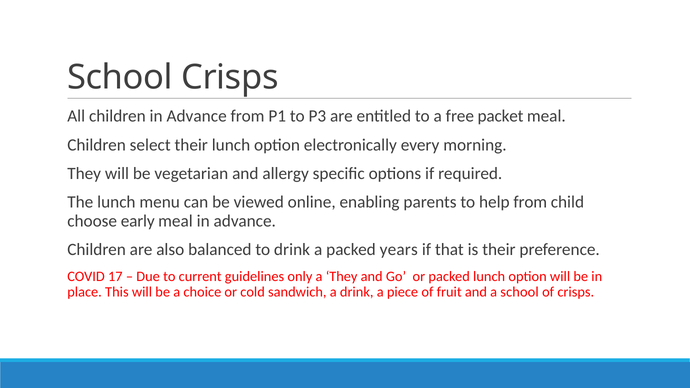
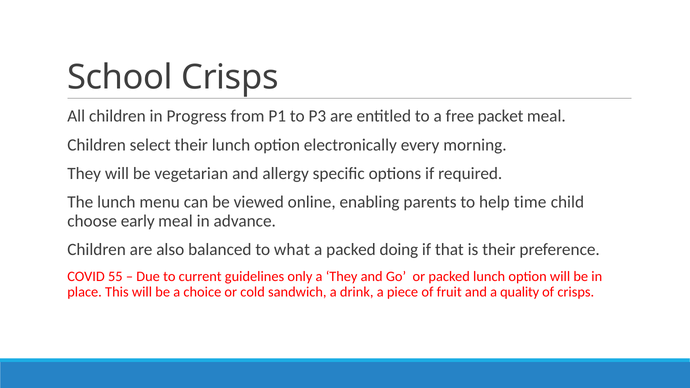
children in Advance: Advance -> Progress
help from: from -> time
to drink: drink -> what
years: years -> doing
17: 17 -> 55
a school: school -> quality
